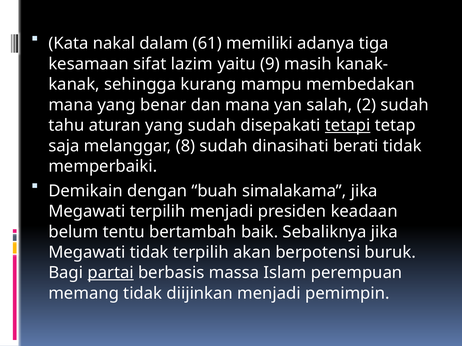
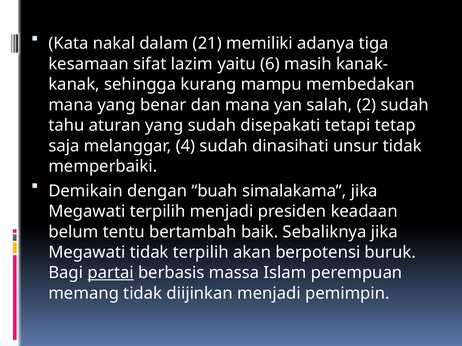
61: 61 -> 21
9: 9 -> 6
tetapi underline: present -> none
8: 8 -> 4
berati: berati -> unsur
